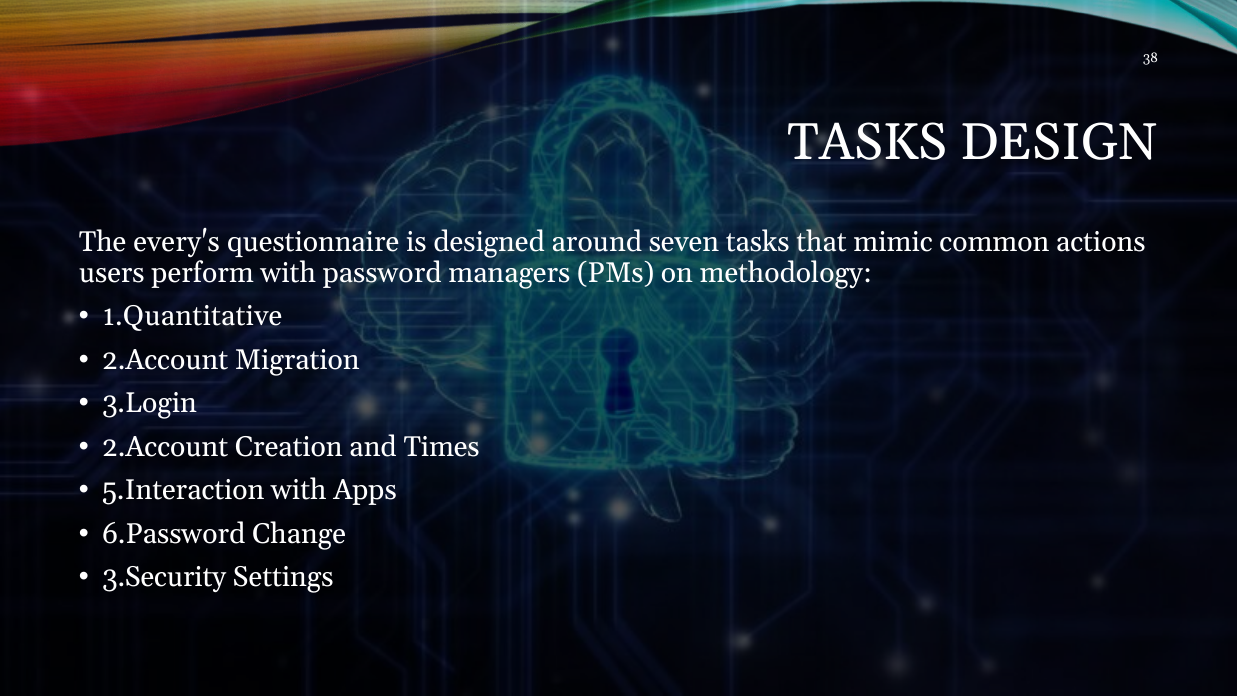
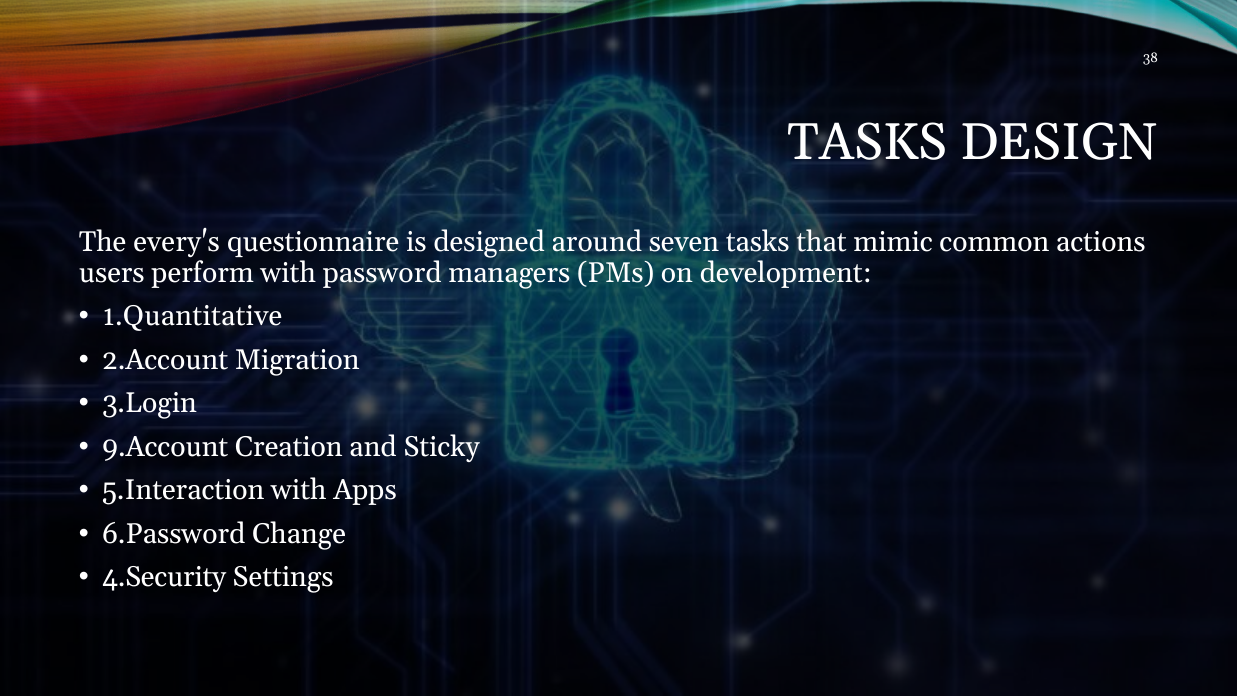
methodology: methodology -> development
2.Account at (165, 447): 2.Account -> 9.Account
Times: Times -> Sticky
3.Security: 3.Security -> 4.Security
